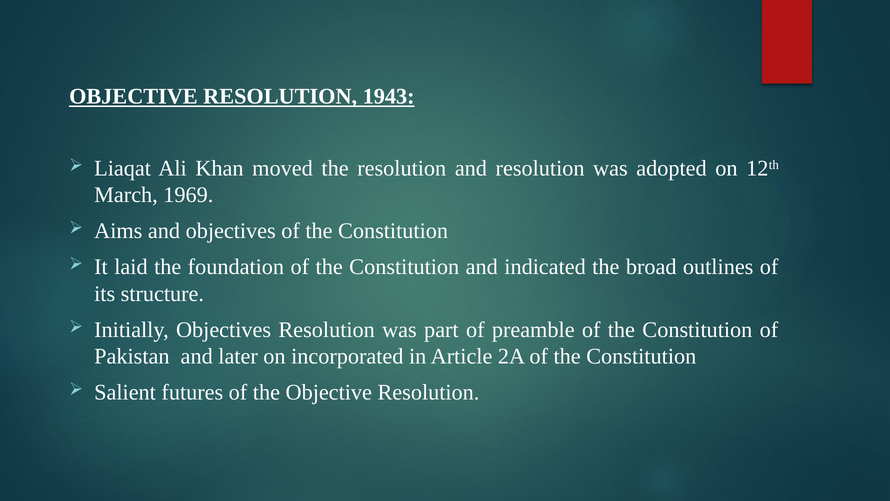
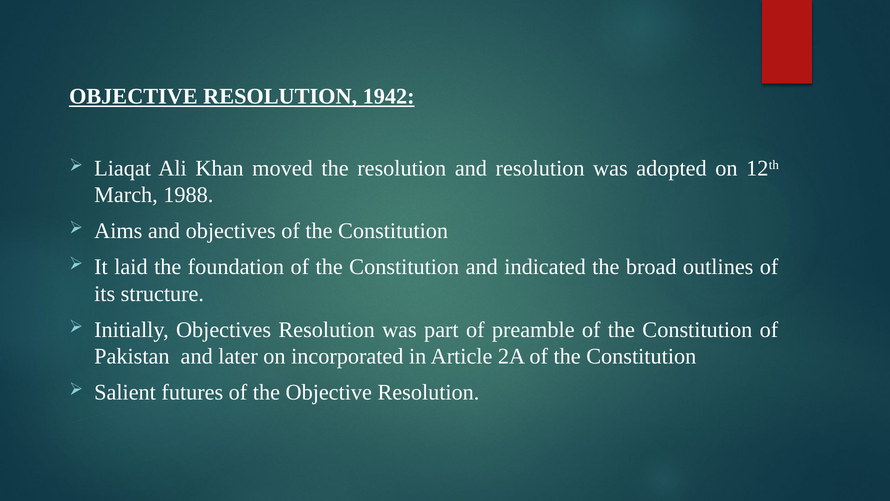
1943: 1943 -> 1942
1969: 1969 -> 1988
